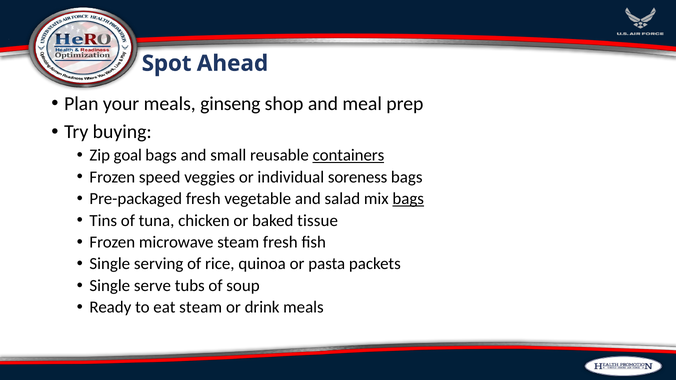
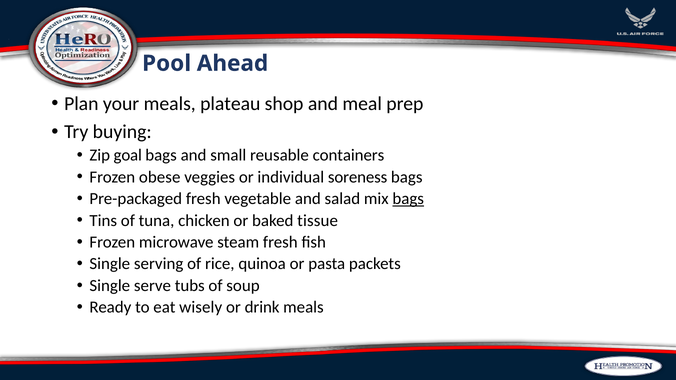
Spot: Spot -> Pool
ginseng: ginseng -> plateau
containers underline: present -> none
speed: speed -> obese
eat steam: steam -> wisely
